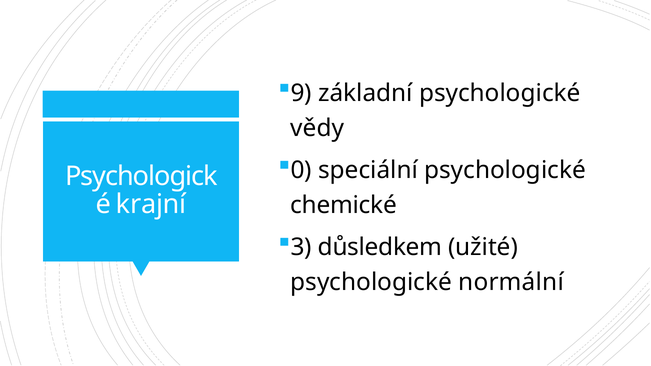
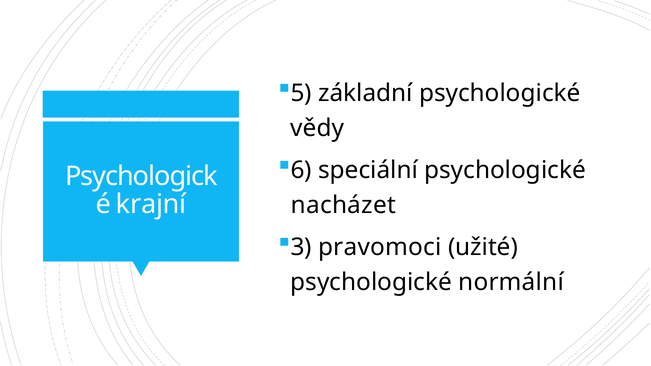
9: 9 -> 5
0: 0 -> 6
chemické: chemické -> nacházet
důsledkem: důsledkem -> pravomoci
